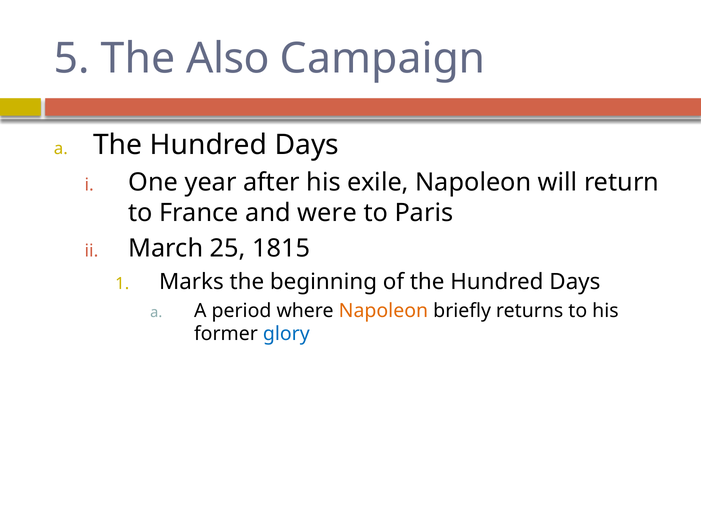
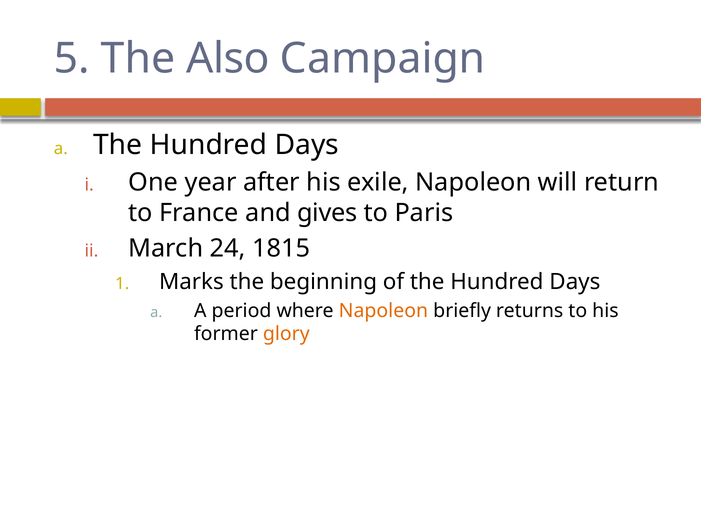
were: were -> gives
25: 25 -> 24
glory colour: blue -> orange
